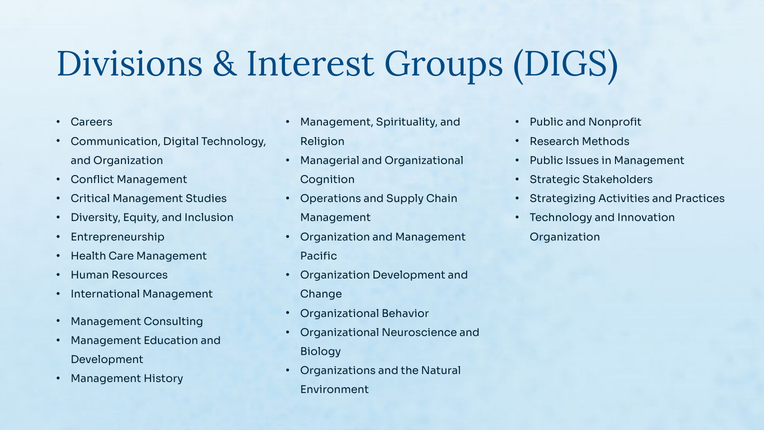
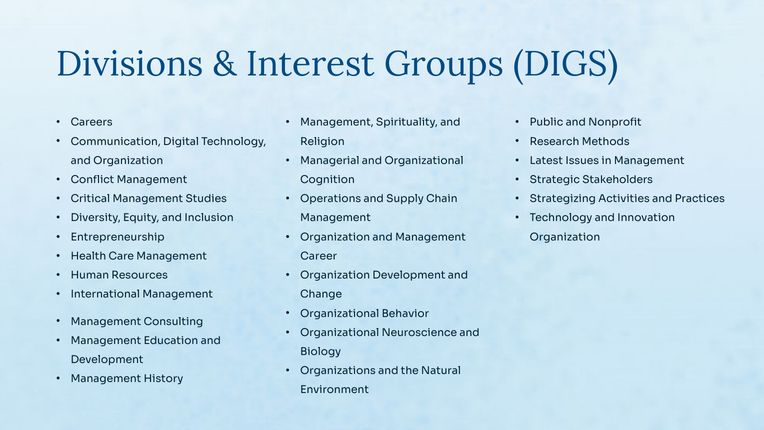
Public at (546, 161): Public -> Latest
Pacific: Pacific -> Career
